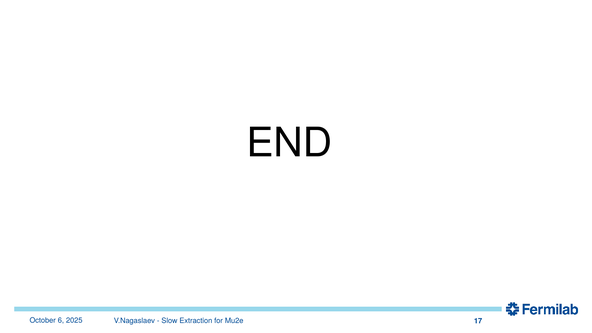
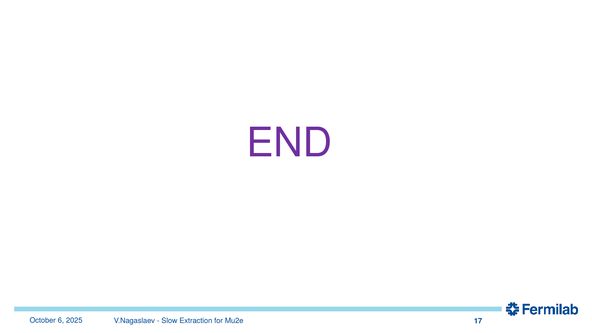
END colour: black -> purple
